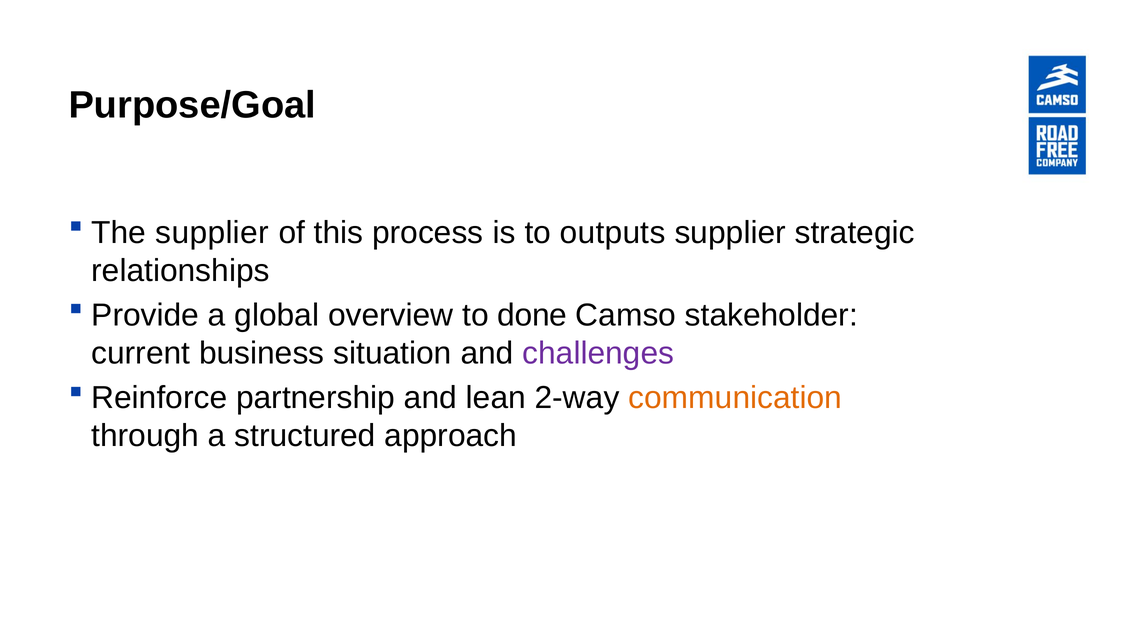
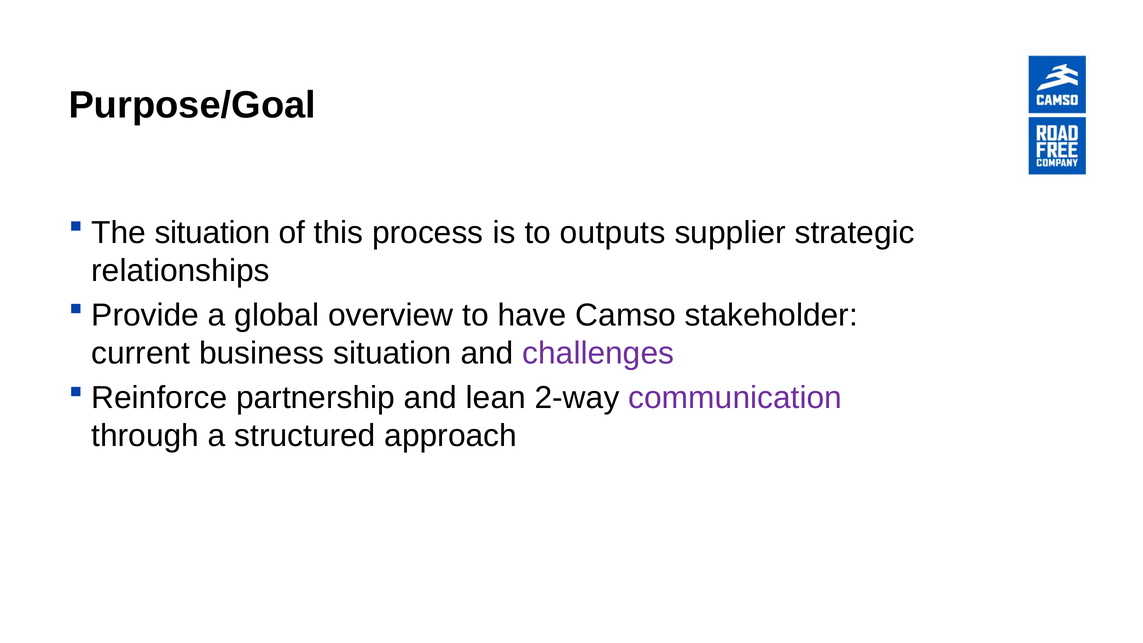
The supplier: supplier -> situation
done: done -> have
communication colour: orange -> purple
